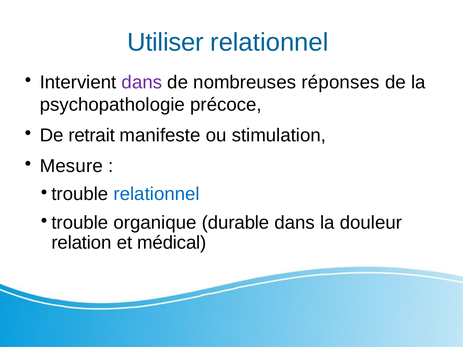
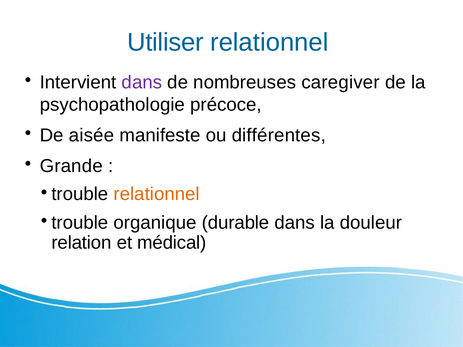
réponses: réponses -> caregiver
retrait: retrait -> aisée
stimulation: stimulation -> différentes
Mesure: Mesure -> Grande
relationnel at (157, 194) colour: blue -> orange
